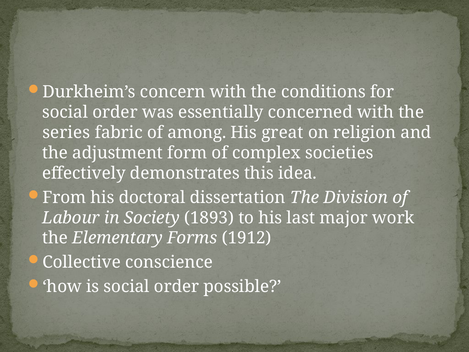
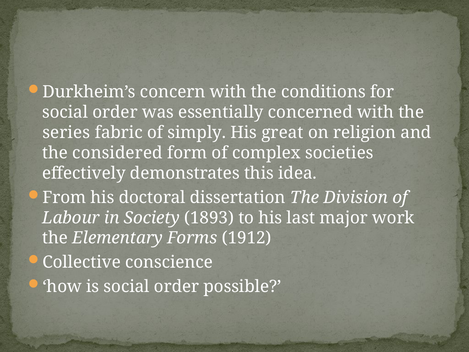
among: among -> simply
adjustment: adjustment -> considered
